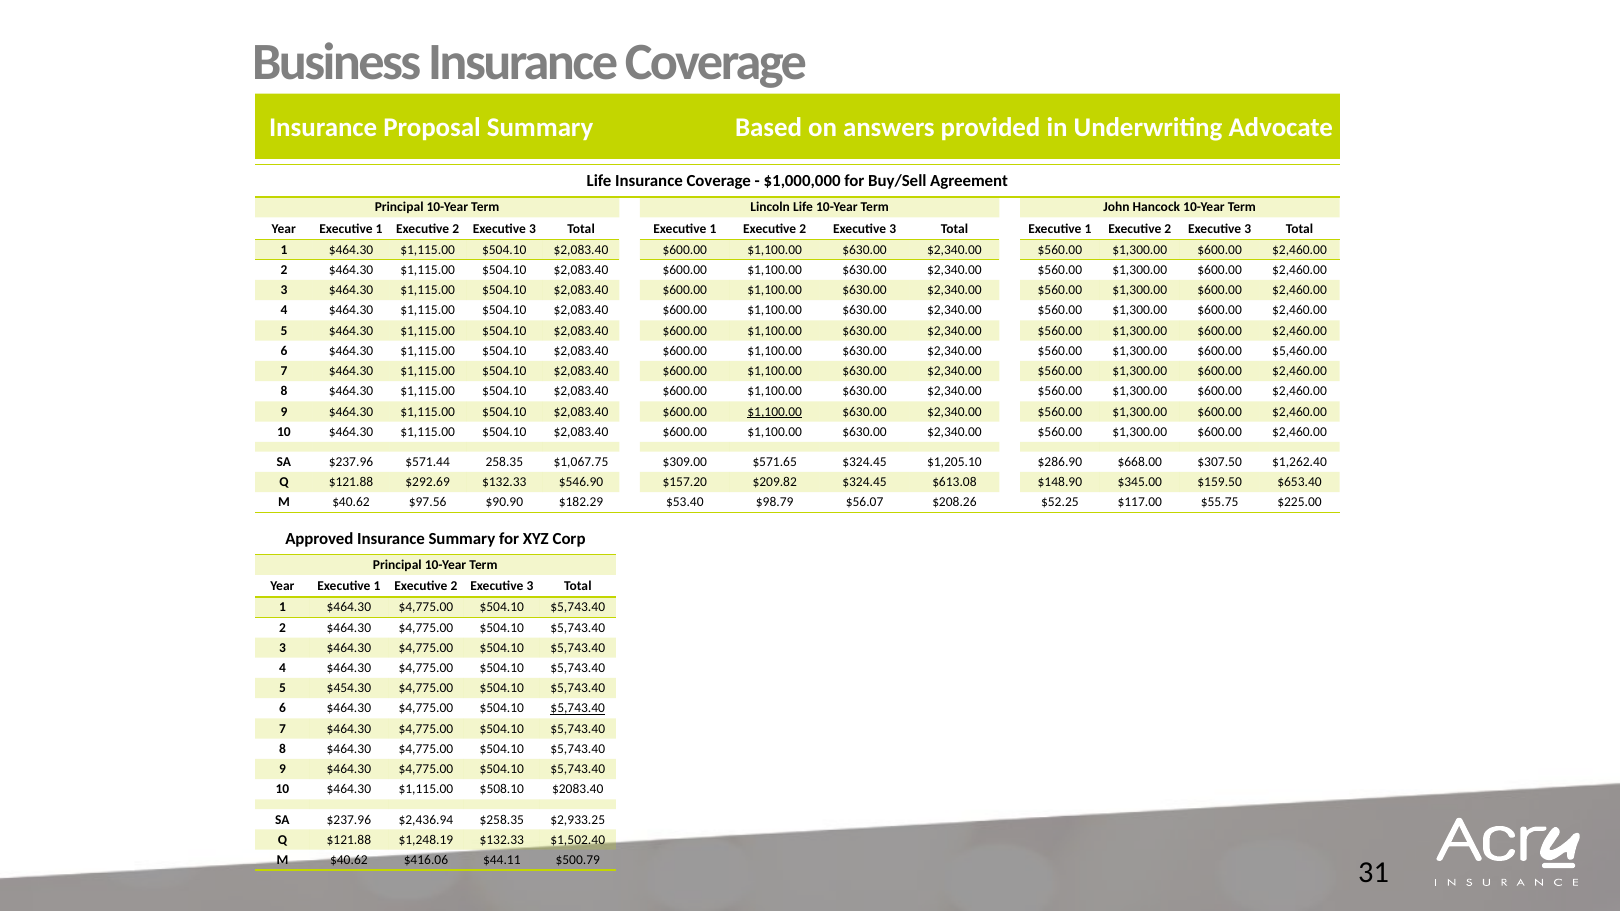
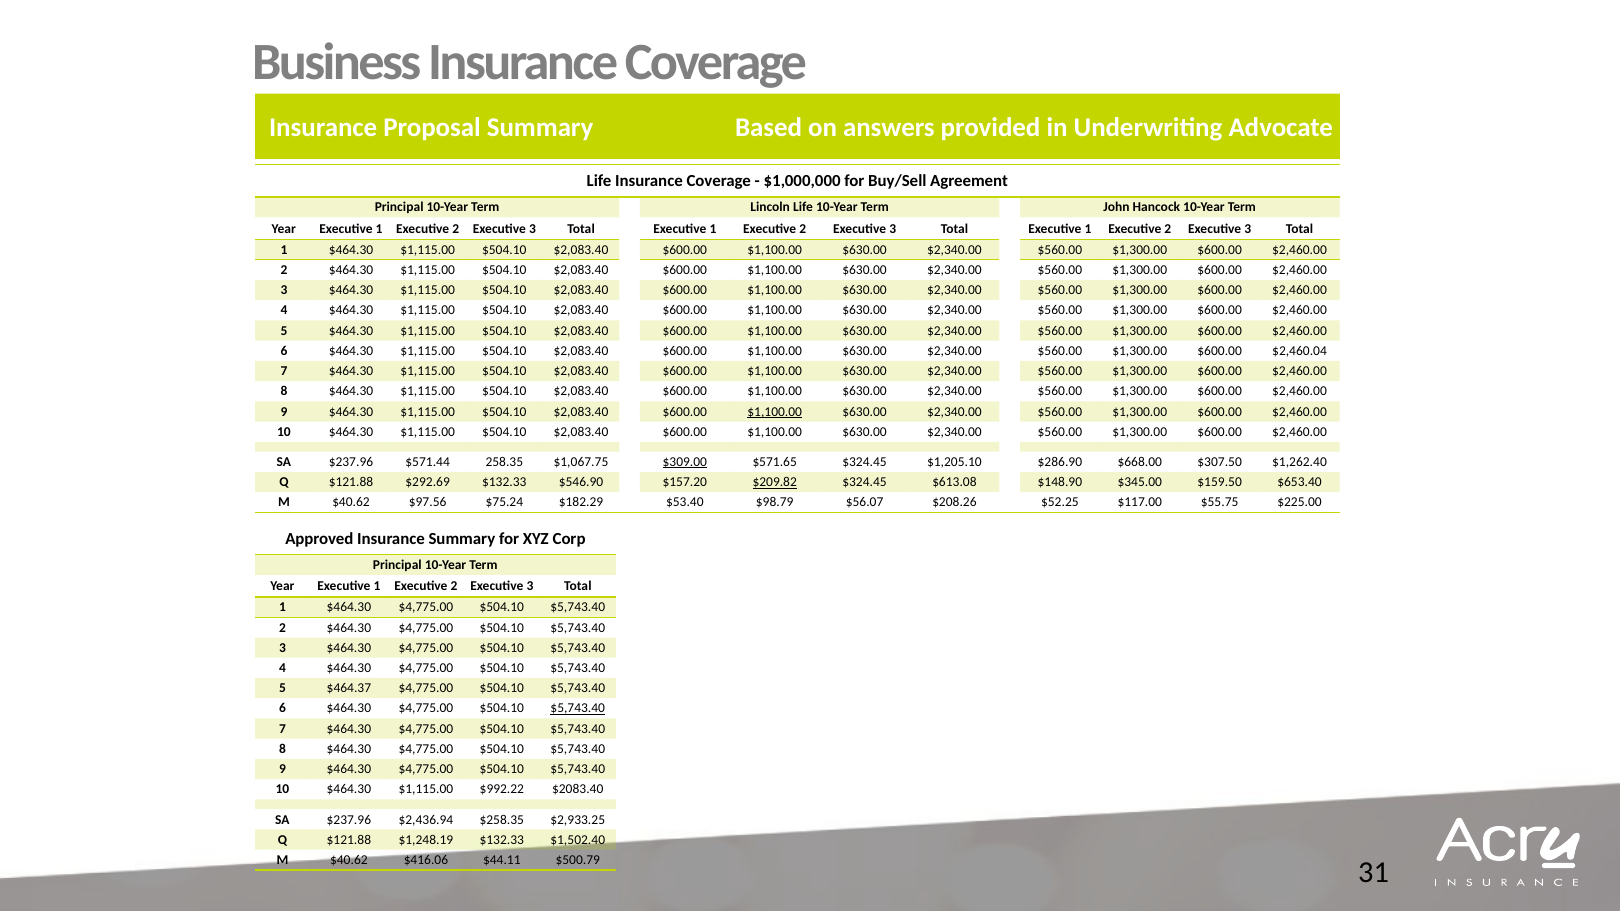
$5,460.00: $5,460.00 -> $2,460.04
$309.00 underline: none -> present
$209.82 underline: none -> present
$90.90: $90.90 -> $75.24
$454.30: $454.30 -> $464.37
$508.10: $508.10 -> $992.22
